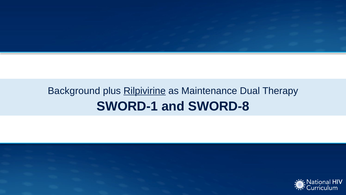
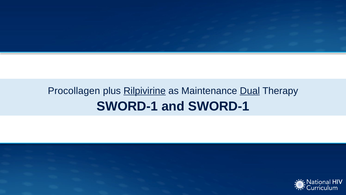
Background: Background -> Procollagen
Dual underline: none -> present
and SWORD-8: SWORD-8 -> SWORD-1
